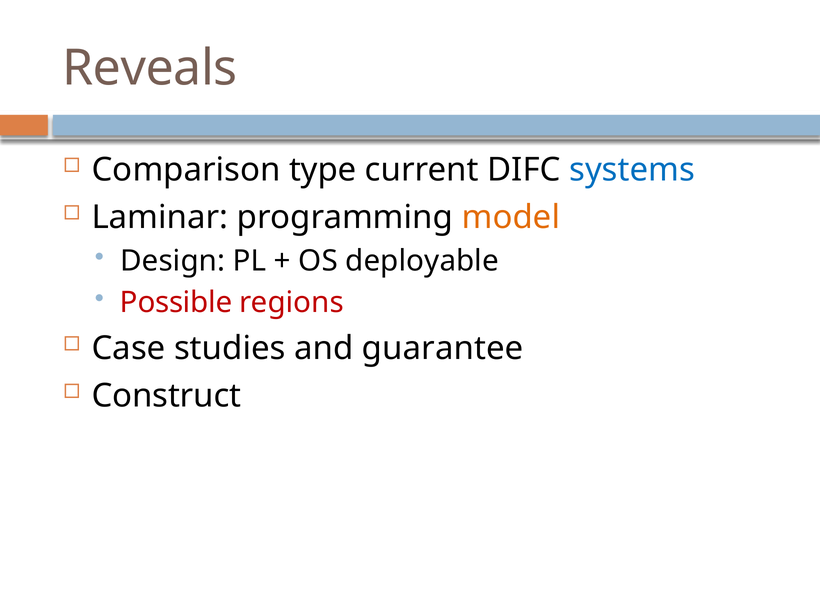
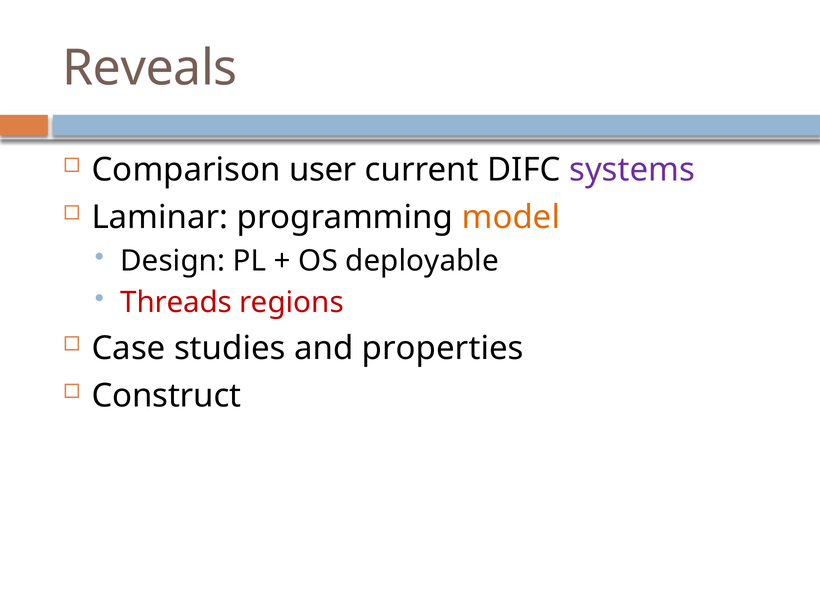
type: type -> user
systems colour: blue -> purple
Possible: Possible -> Threads
guarantee: guarantee -> properties
